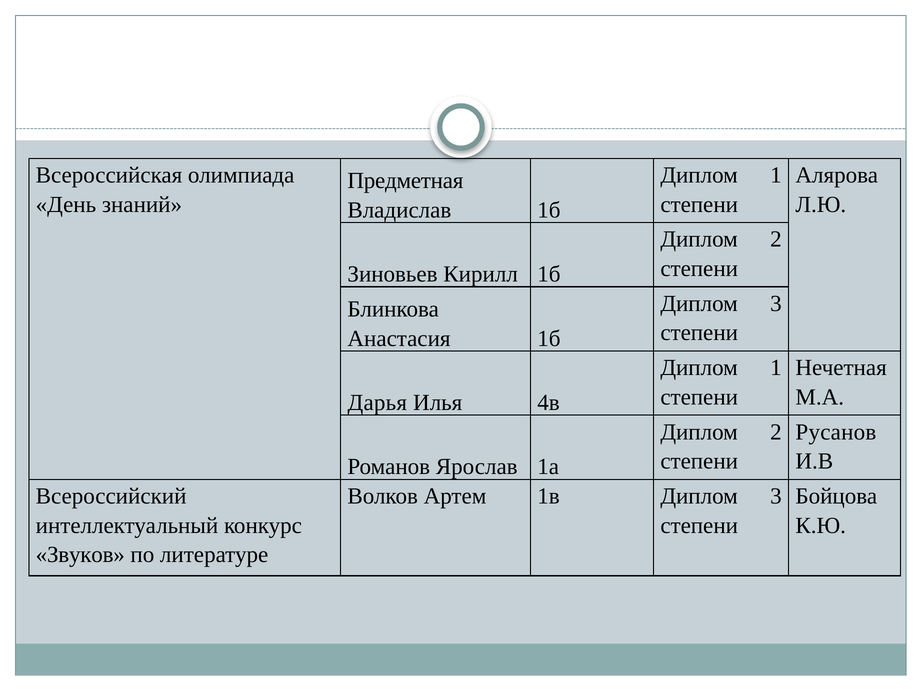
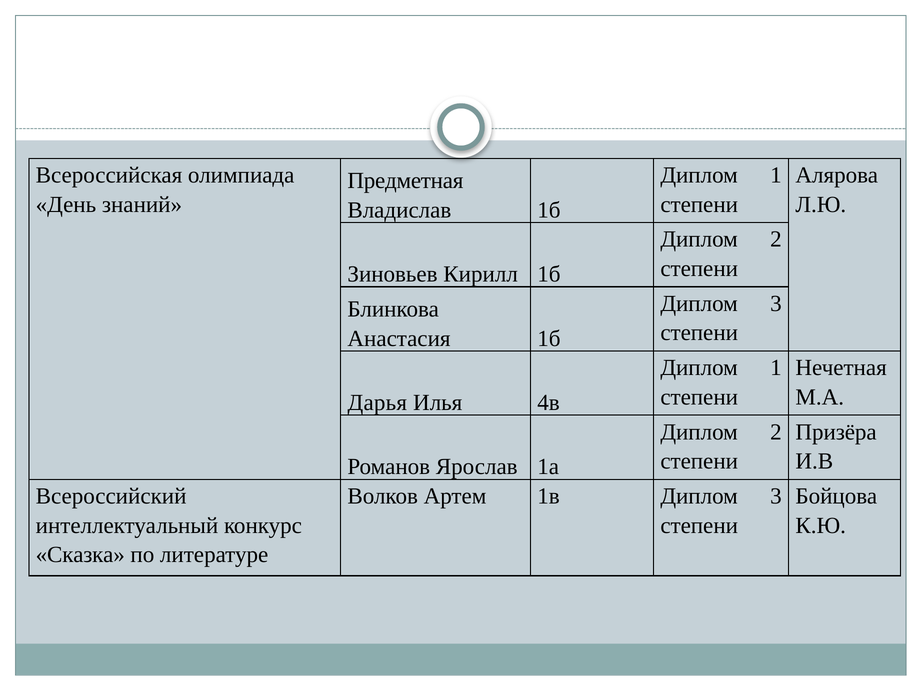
Русанов: Русанов -> Призёра
Звуков: Звуков -> Сказка
